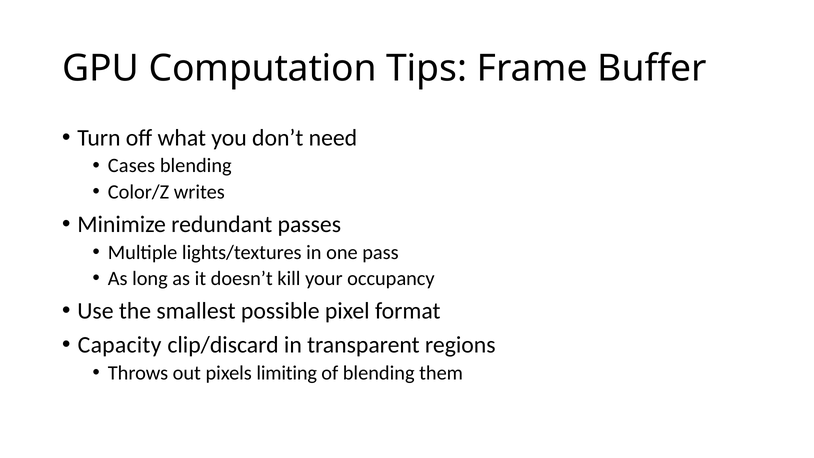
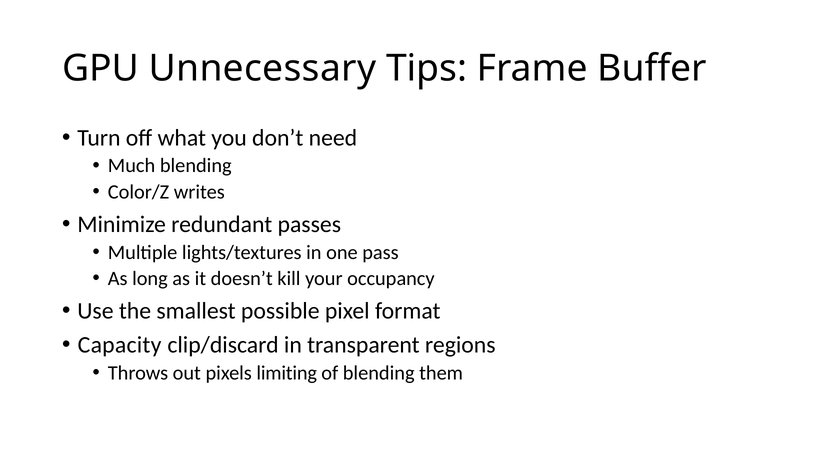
Computation: Computation -> Unnecessary
Cases: Cases -> Much
